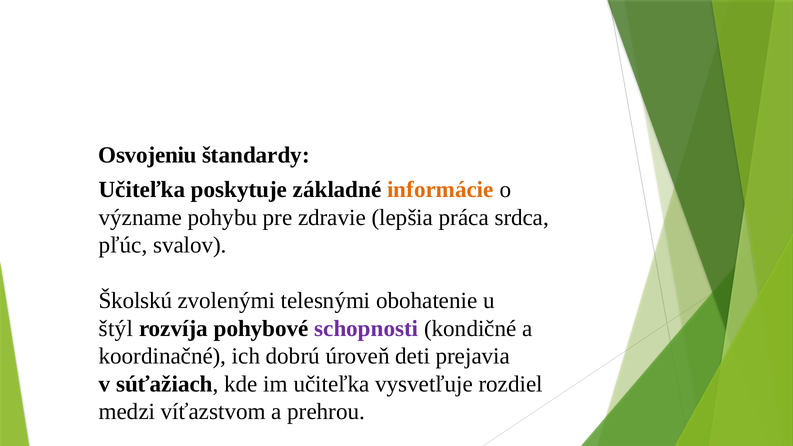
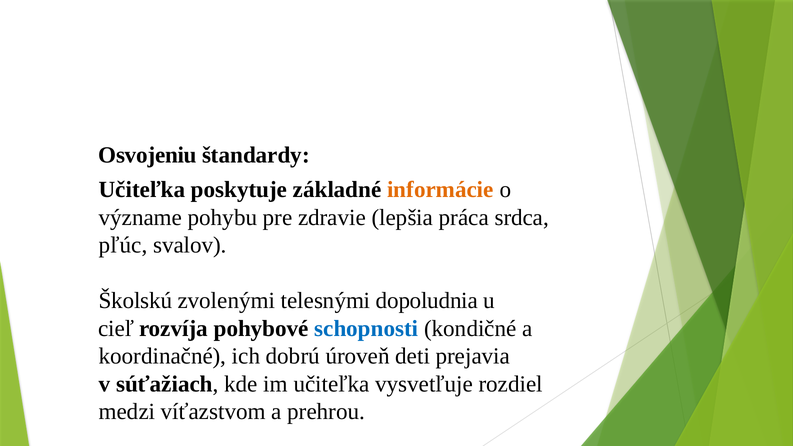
obohatenie: obohatenie -> dopoludnia
štýl: štýl -> cieľ
schopnosti colour: purple -> blue
